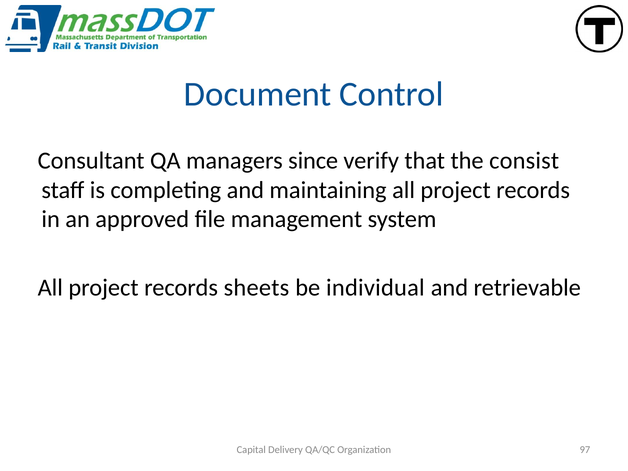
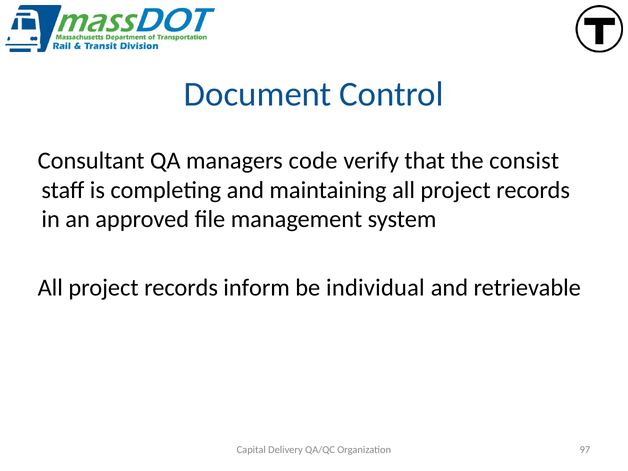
since: since -> code
sheets: sheets -> inform
